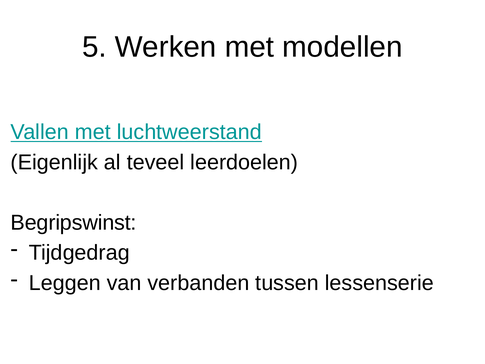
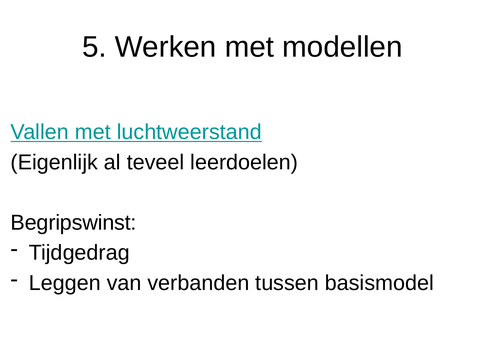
lessenserie: lessenserie -> basismodel
